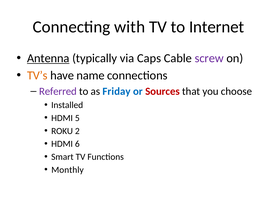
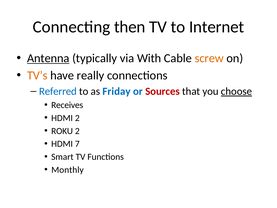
with: with -> then
Caps: Caps -> With
screw colour: purple -> orange
name: name -> really
Referred colour: purple -> blue
choose underline: none -> present
Installed: Installed -> Receives
HDMI 5: 5 -> 2
6: 6 -> 7
